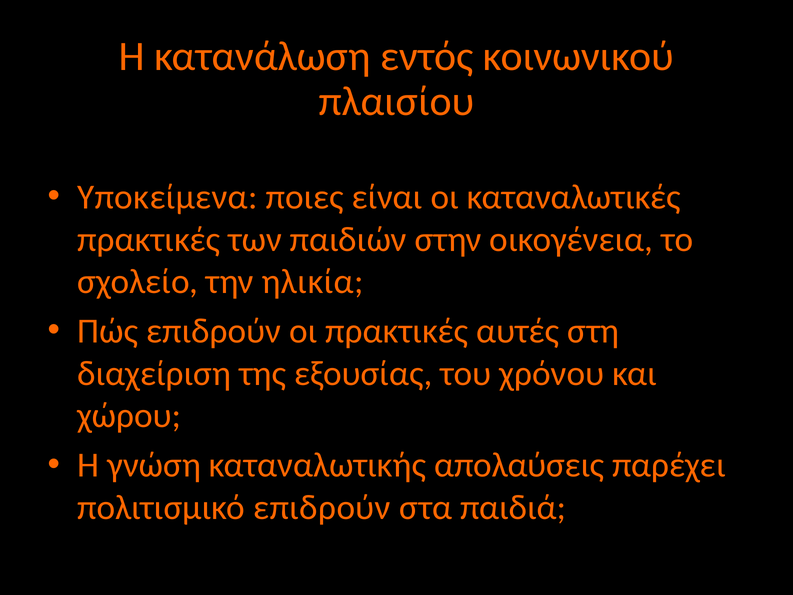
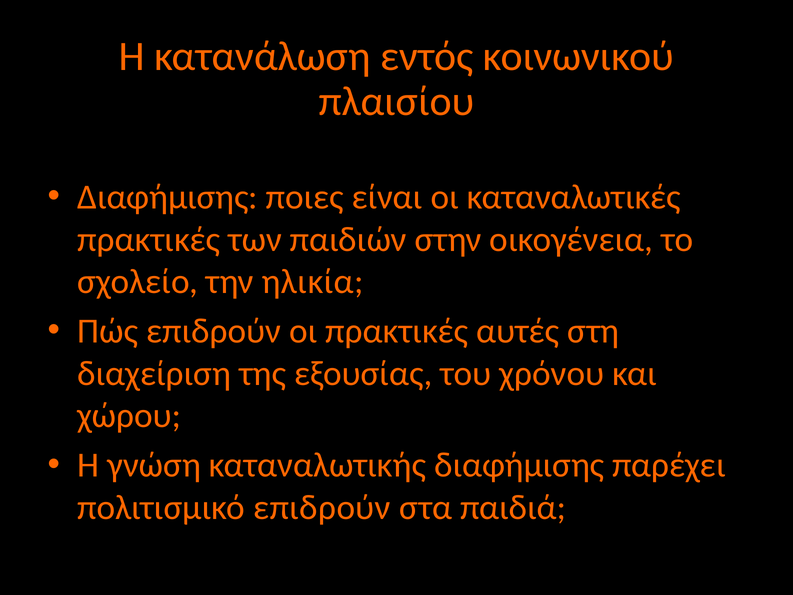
Υποκείμενα at (167, 197): Υποκείμενα -> Διαφήμισης
καταναλωτικής απολαύσεις: απολαύσεις -> διαφήμισης
